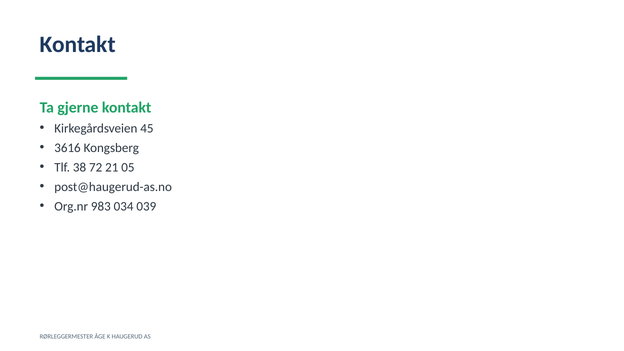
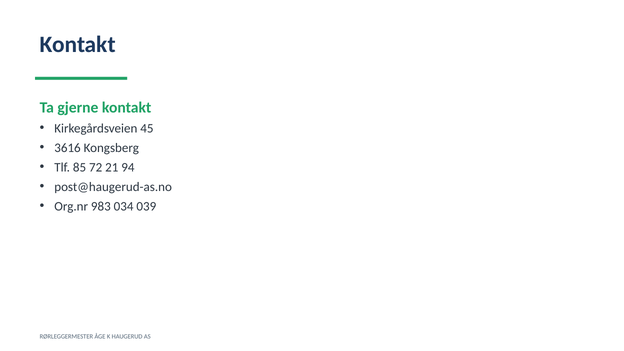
38: 38 -> 85
05: 05 -> 94
